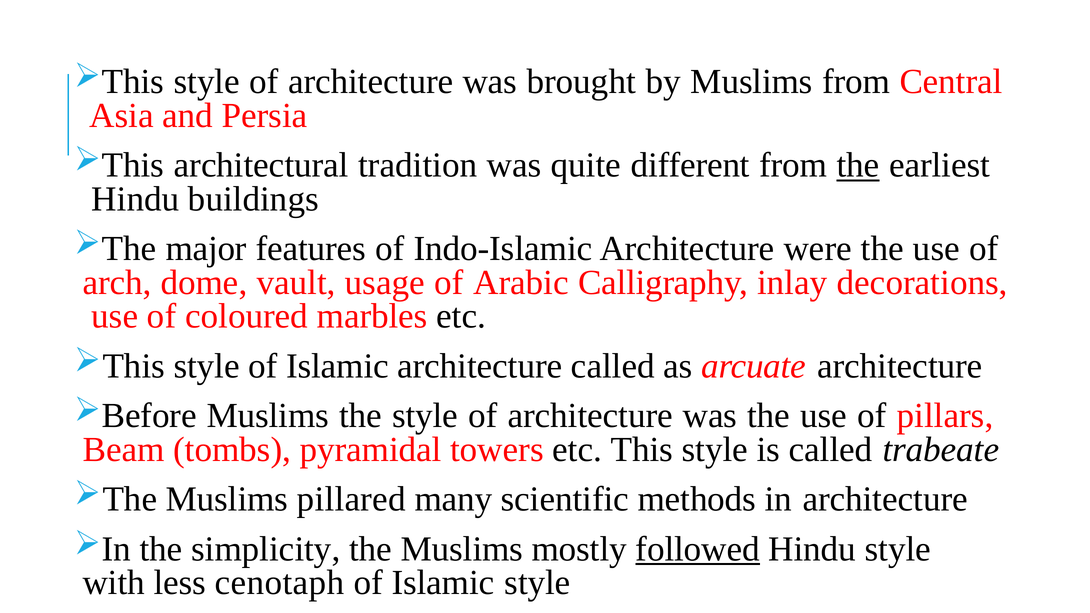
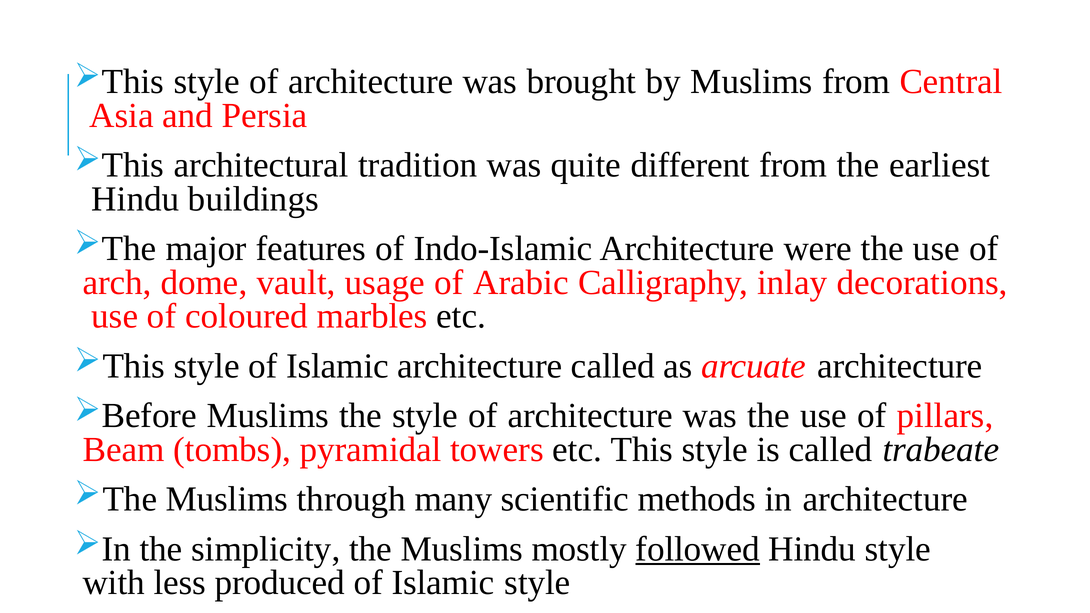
the at (858, 165) underline: present -> none
pillared: pillared -> through
cenotaph: cenotaph -> produced
